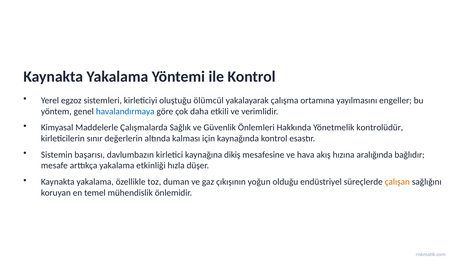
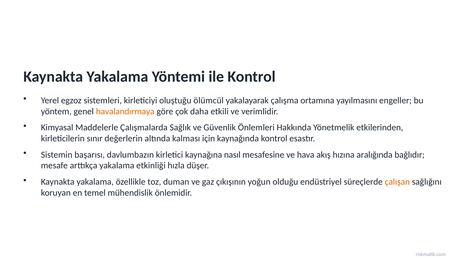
havalandırmaya colour: blue -> orange
kontrolüdür: kontrolüdür -> etkilerinden
dikiş: dikiş -> nasıl
